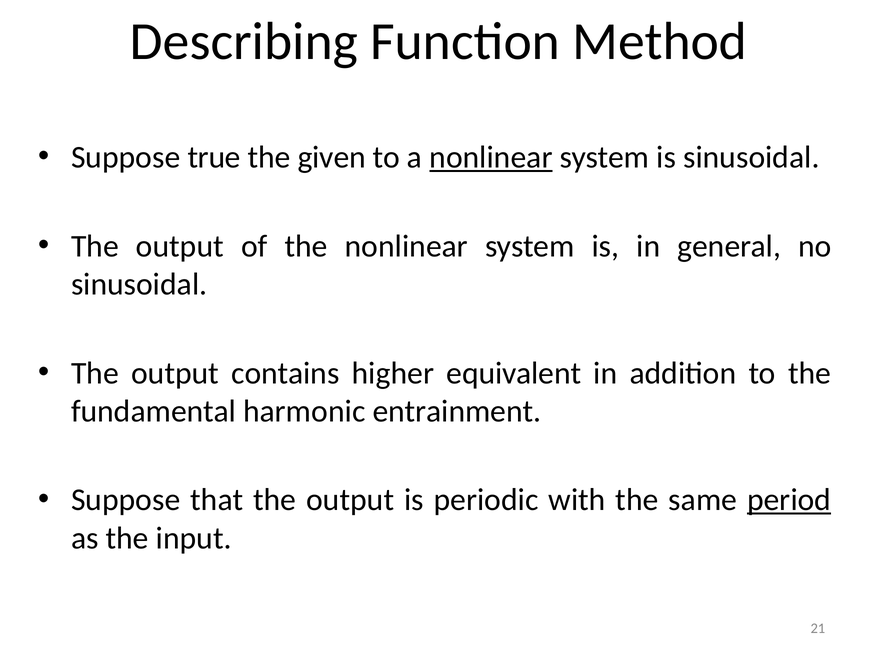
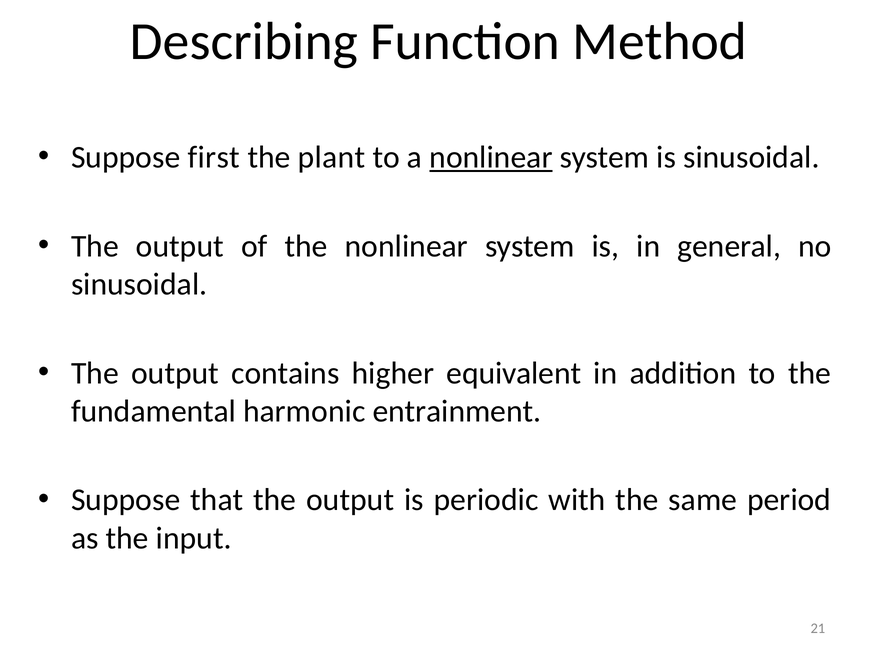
true: true -> first
given: given -> plant
period underline: present -> none
